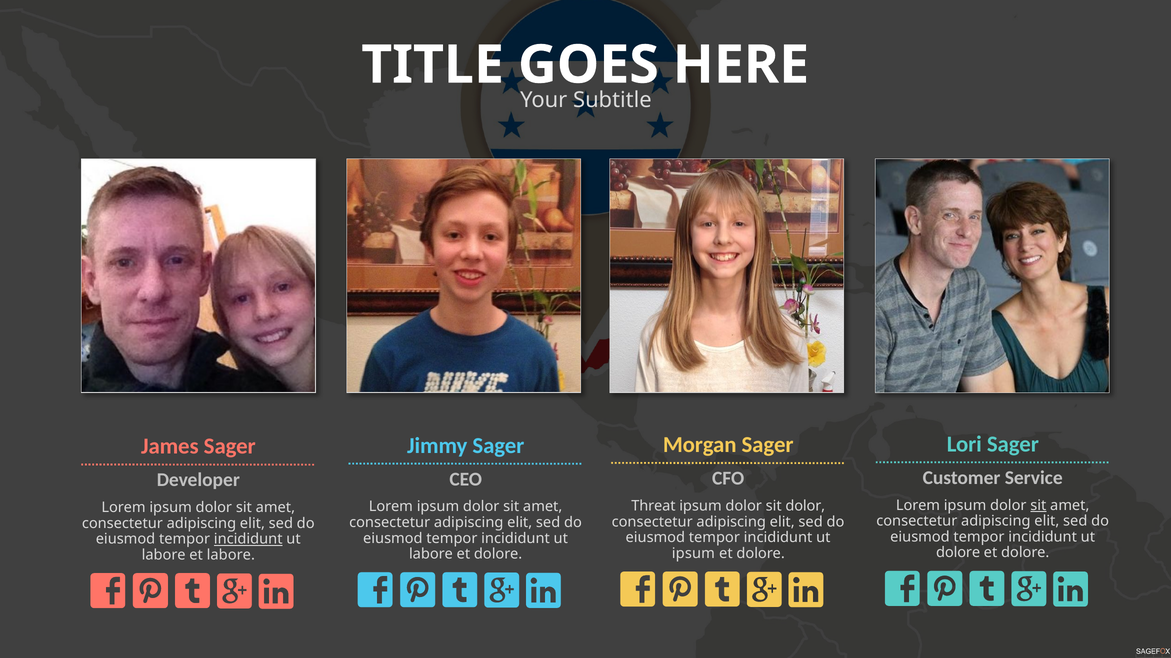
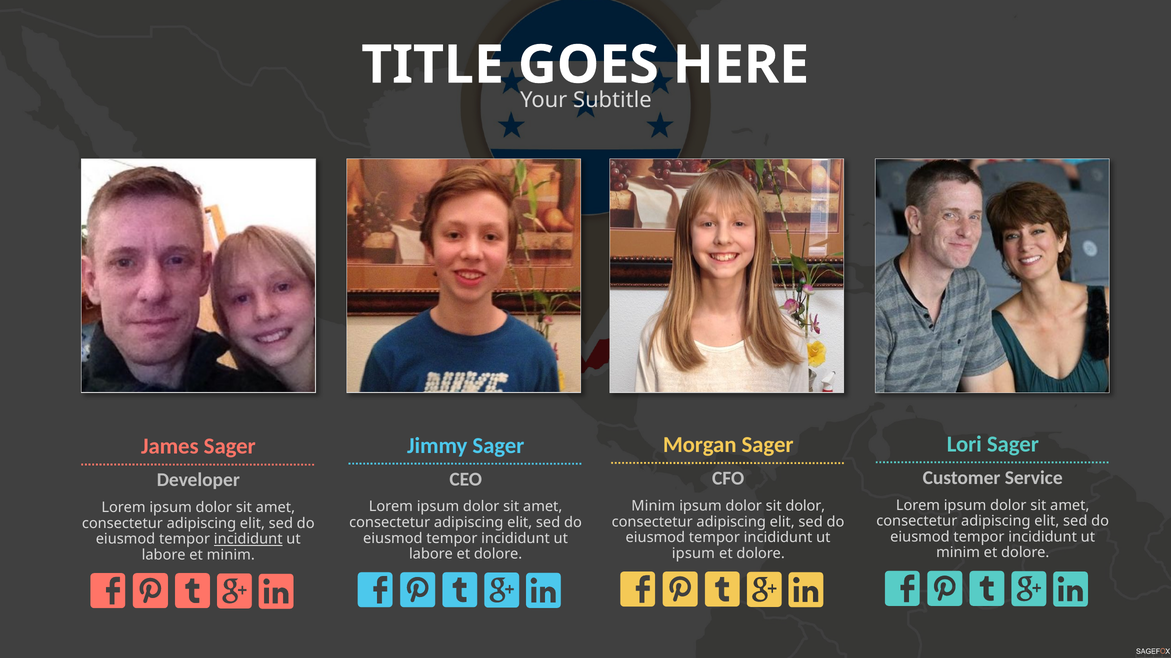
sit at (1038, 506) underline: present -> none
Threat at (653, 506): Threat -> Minim
dolore at (958, 553): dolore -> minim
et labore: labore -> minim
